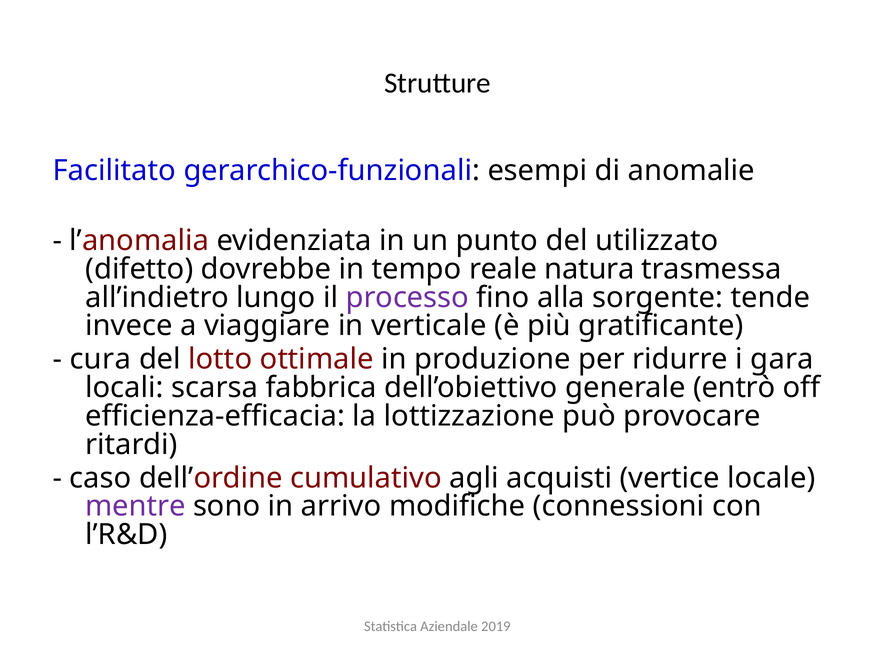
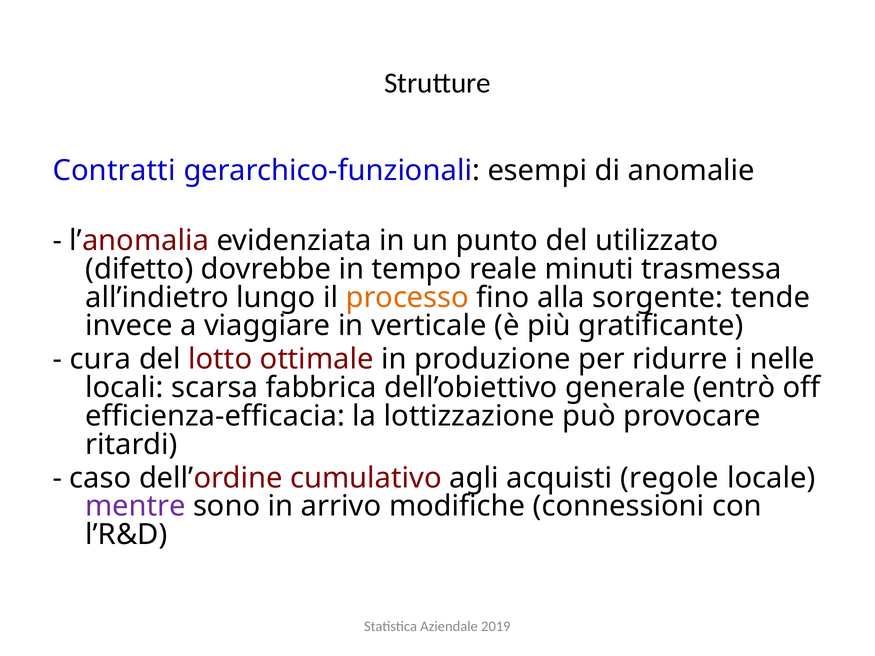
Facilitato: Facilitato -> Contratti
natura: natura -> minuti
processo colour: purple -> orange
gara: gara -> nelle
vertice: vertice -> regole
